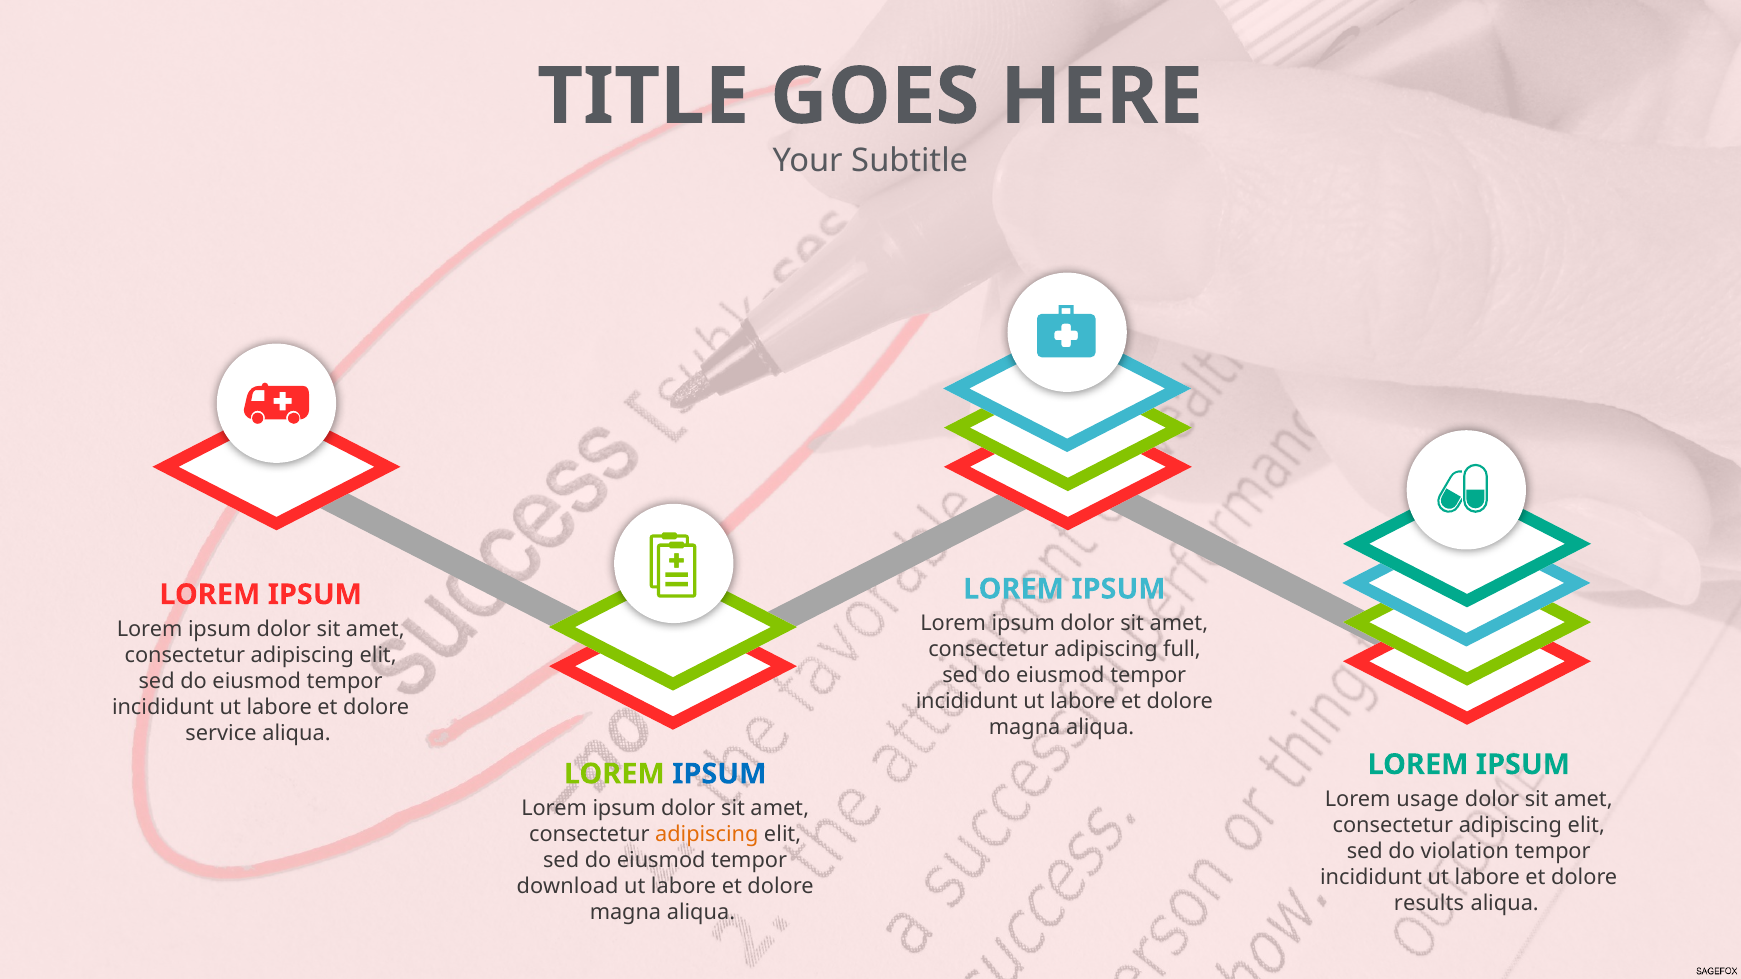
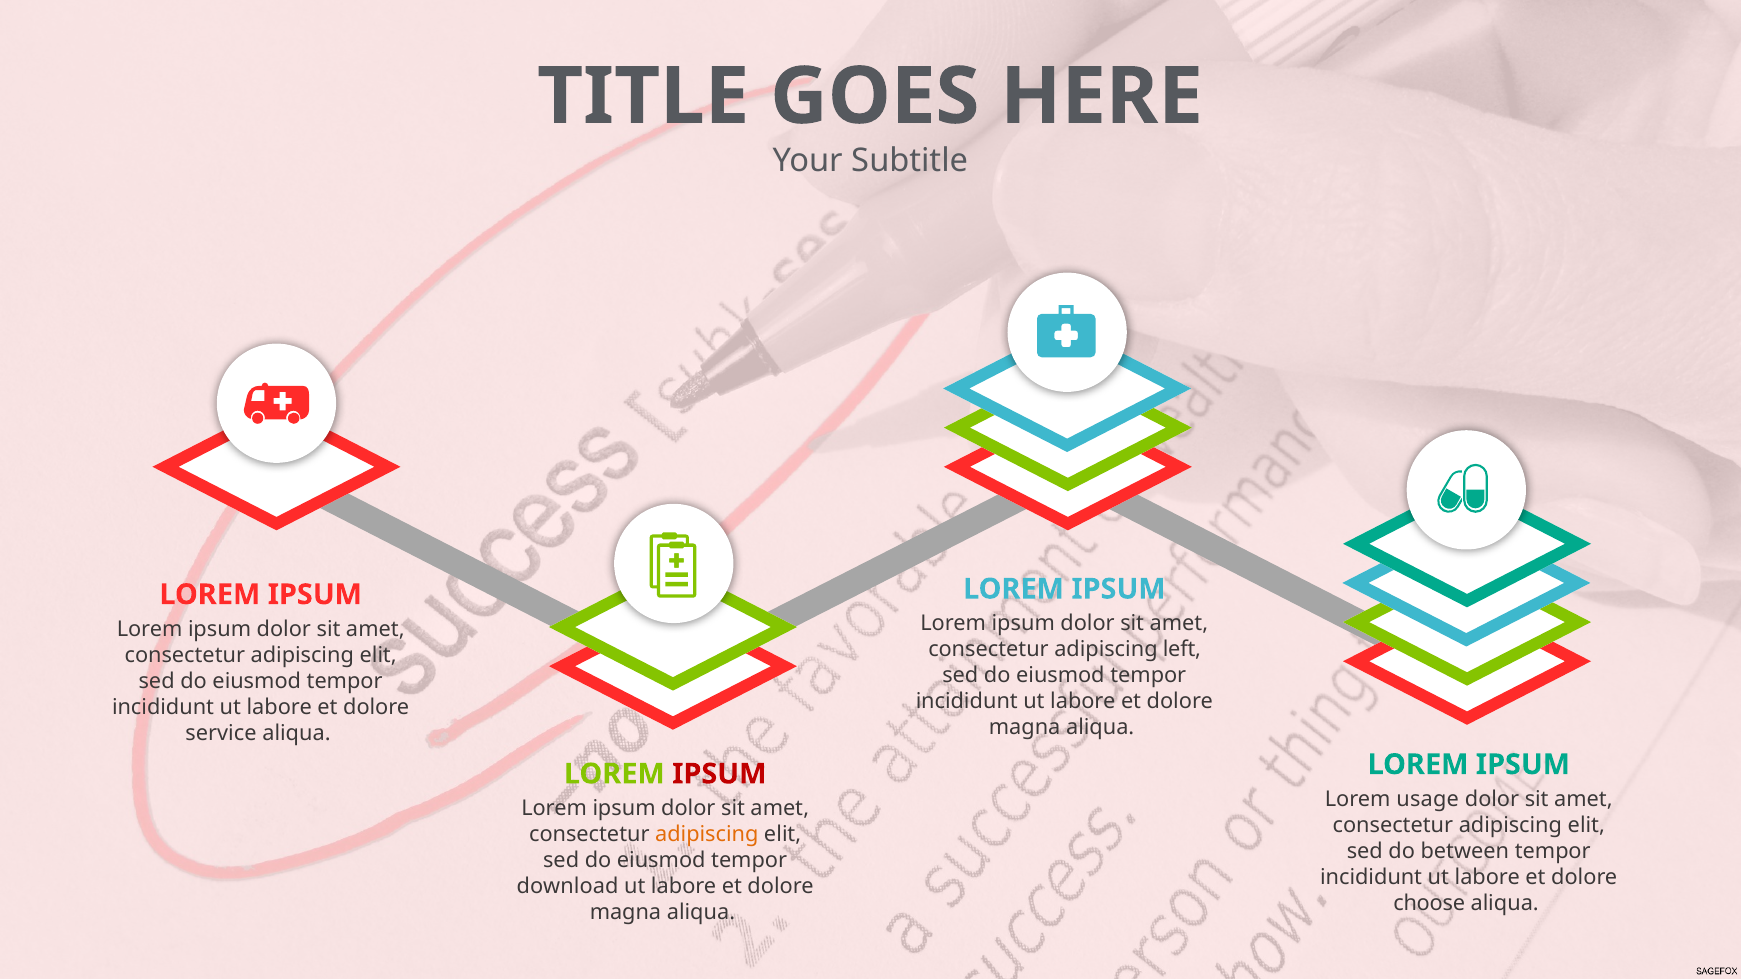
full: full -> left
IPSUM at (719, 774) colour: blue -> red
violation: violation -> between
results: results -> choose
